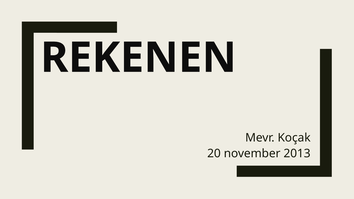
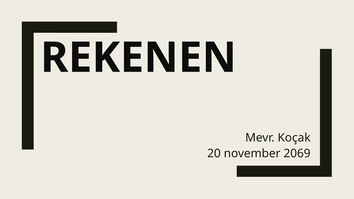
2013: 2013 -> 2069
